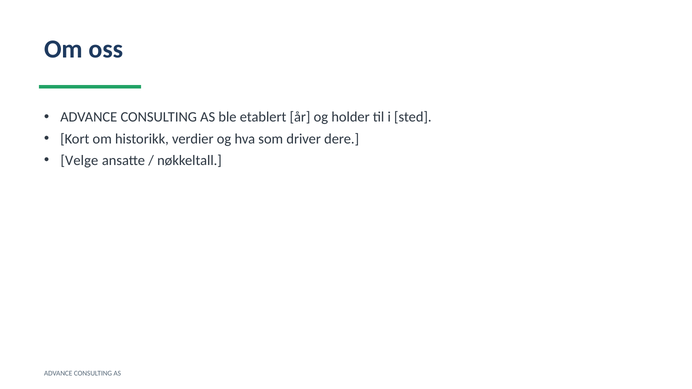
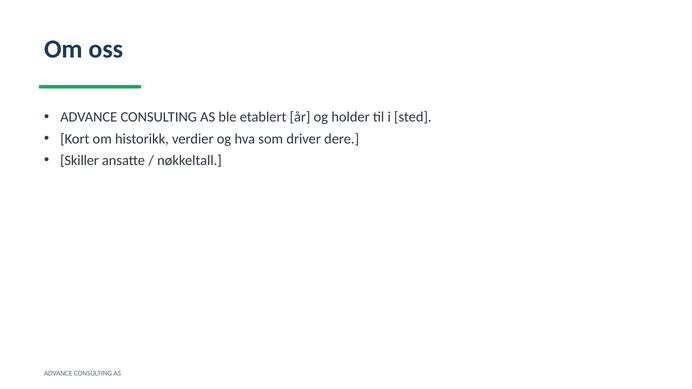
Velge: Velge -> Skiller
